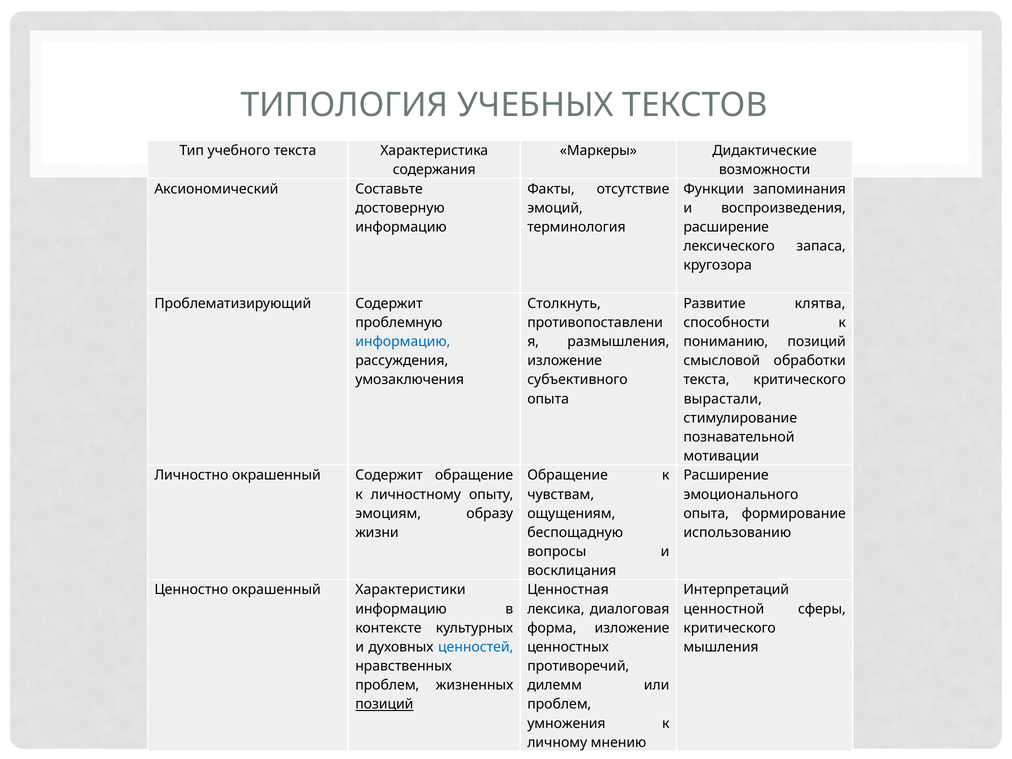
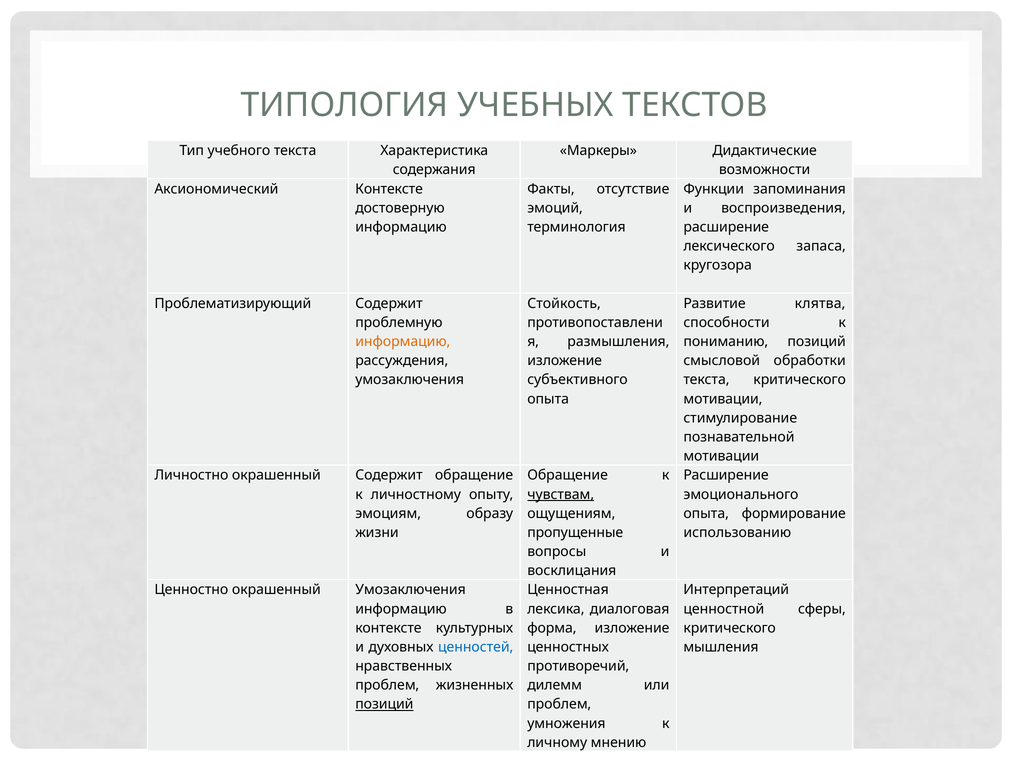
Аксиономический Составьте: Составьте -> Контексте
Столкнуть: Столкнуть -> Стойкость
информацию at (403, 342) colour: blue -> orange
вырастали at (723, 399): вырастали -> мотивации
чувствам underline: none -> present
беспощадную: беспощадную -> пропущенные
окрашенный Характеристики: Характеристики -> Умозаключения
